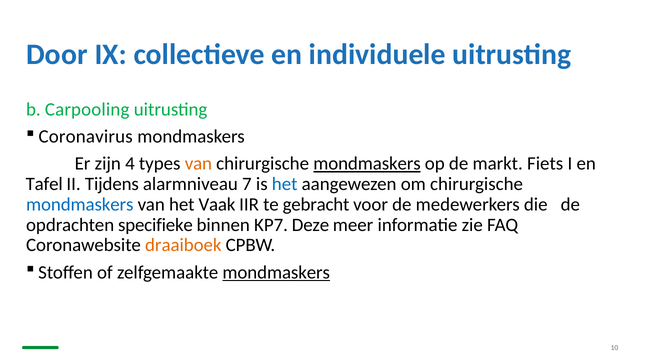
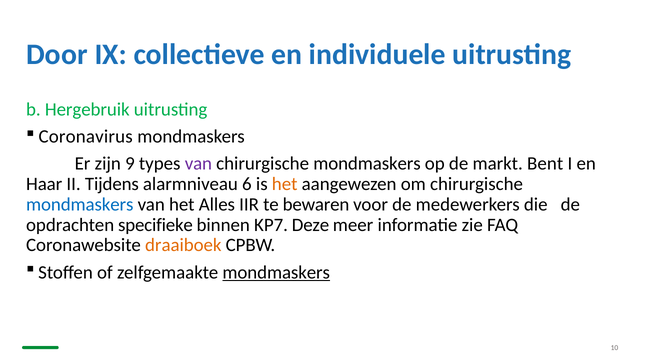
Carpooling: Carpooling -> Hergebruik
4: 4 -> 9
van at (198, 164) colour: orange -> purple
mondmaskers at (367, 164) underline: present -> none
Fiets: Fiets -> Bent
Tafel: Tafel -> Haar
7: 7 -> 6
het at (285, 184) colour: blue -> orange
Vaak: Vaak -> Alles
gebracht: gebracht -> bewaren
